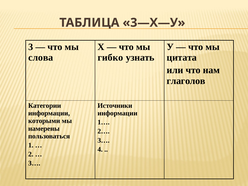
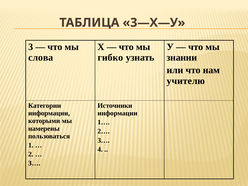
цитата: цитата -> знании
глаголов: глаголов -> учителю
